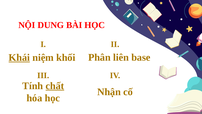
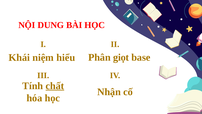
Khái underline: present -> none
khối: khối -> hiểu
liên: liên -> giọt
